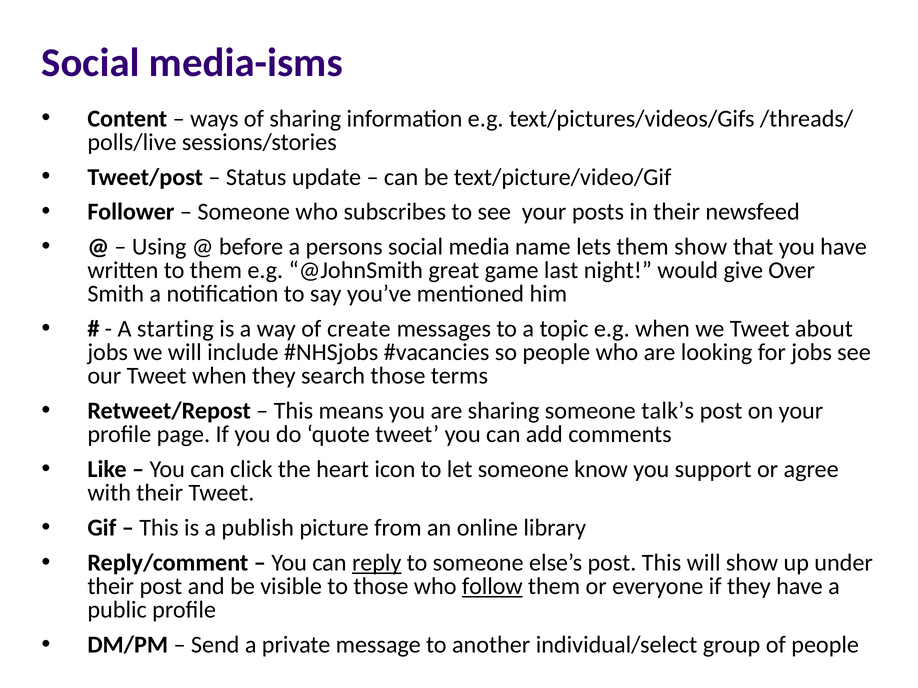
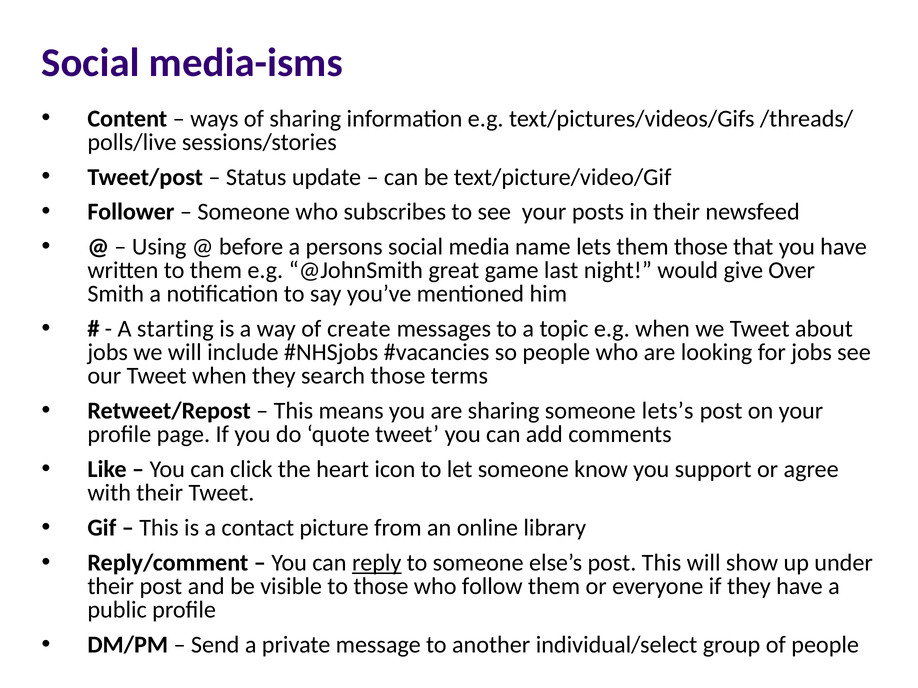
them show: show -> those
talk’s: talk’s -> lets’s
publish: publish -> contact
follow underline: present -> none
